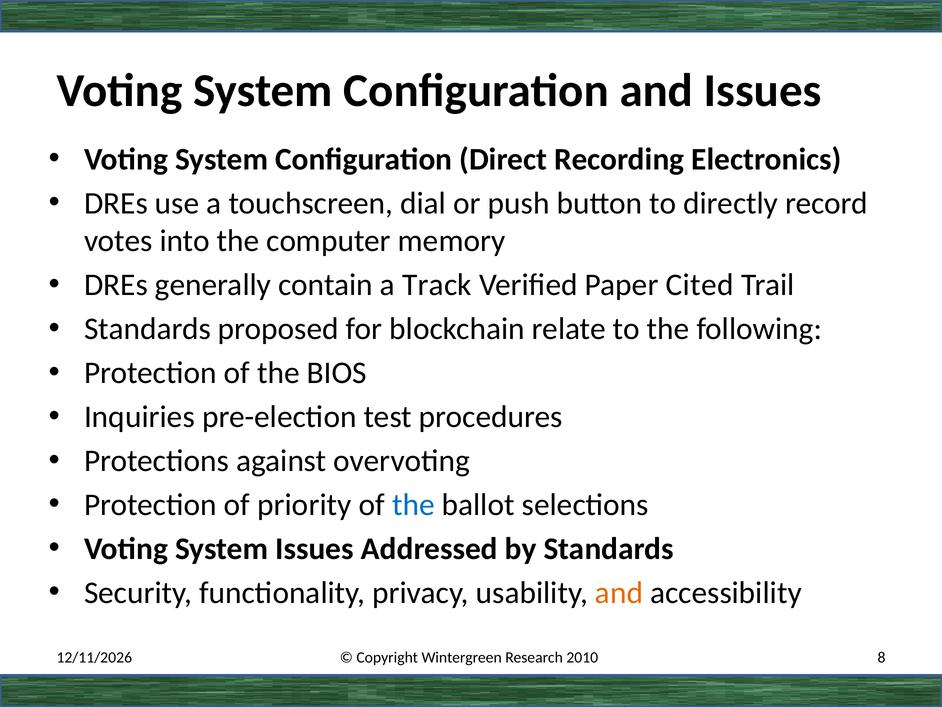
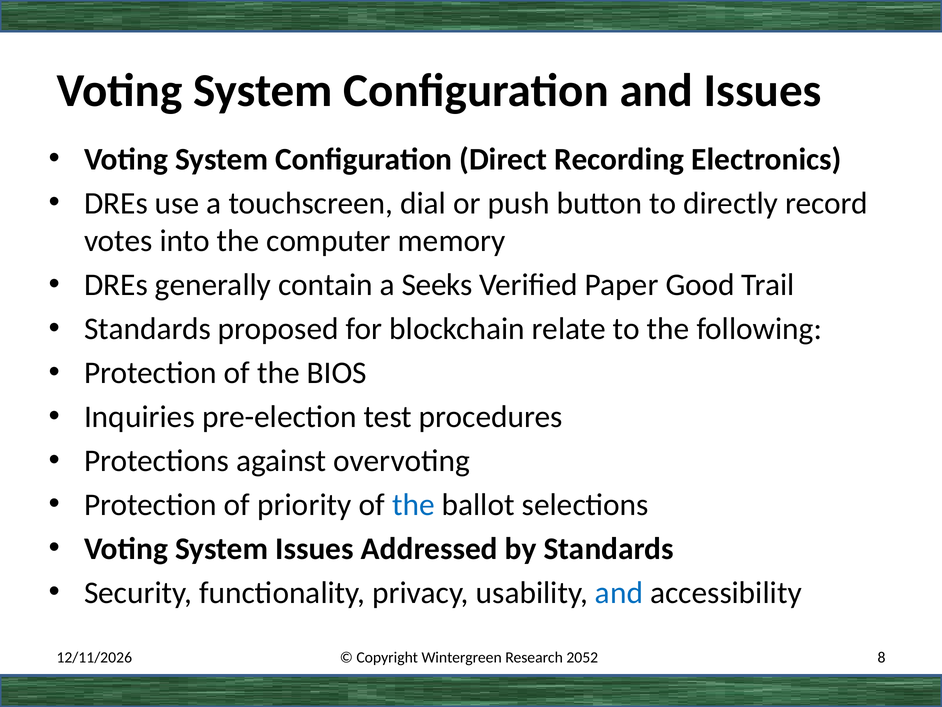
Track: Track -> Seeks
Cited: Cited -> Good
and at (619, 592) colour: orange -> blue
2010: 2010 -> 2052
